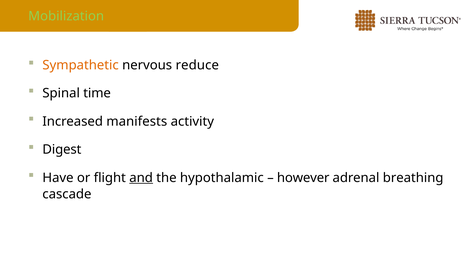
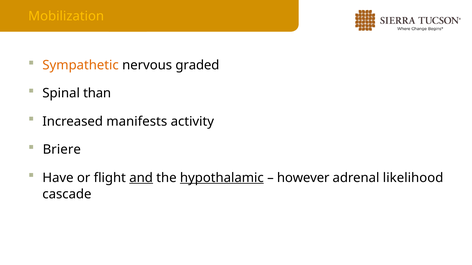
Mobilization colour: light green -> yellow
reduce: reduce -> graded
time: time -> than
Digest: Digest -> Briere
hypothalamic underline: none -> present
breathing: breathing -> likelihood
